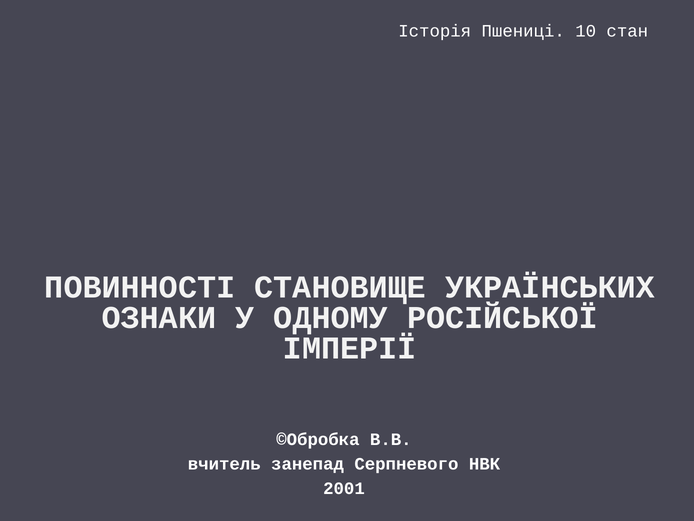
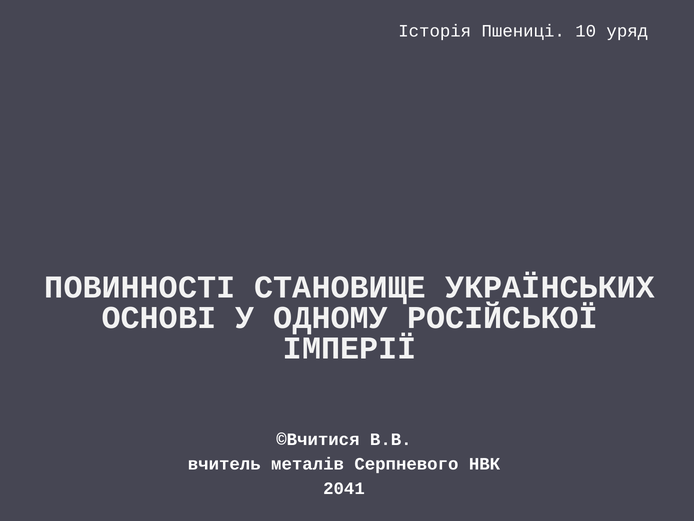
стан: стан -> уряд
ОЗНАКИ: ОЗНАКИ -> ОСНОВІ
©Обробка: ©Обробка -> ©Вчитися
занепад: занепад -> металів
2001: 2001 -> 2041
